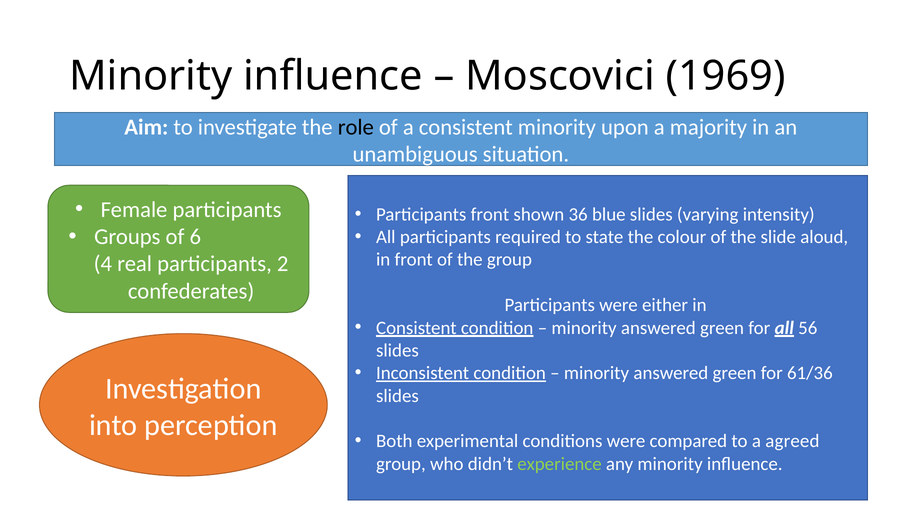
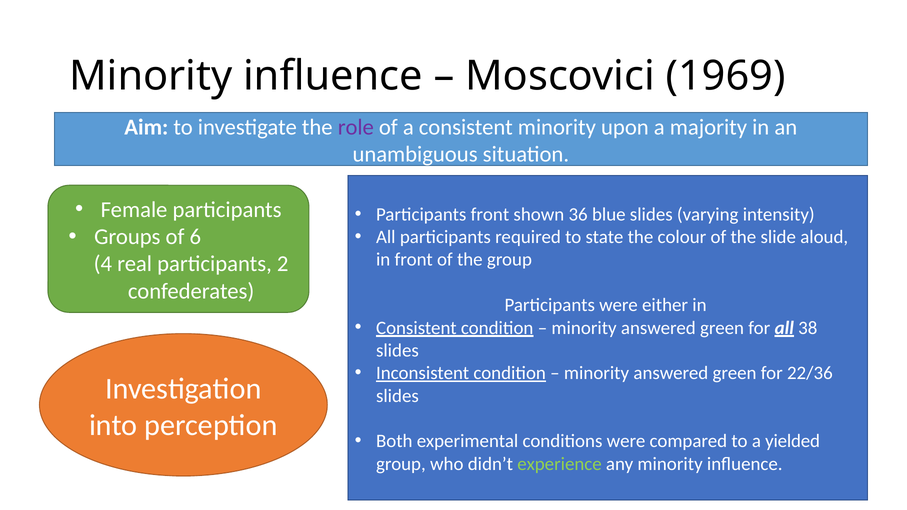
role colour: black -> purple
56: 56 -> 38
61/36: 61/36 -> 22/36
agreed: agreed -> yielded
